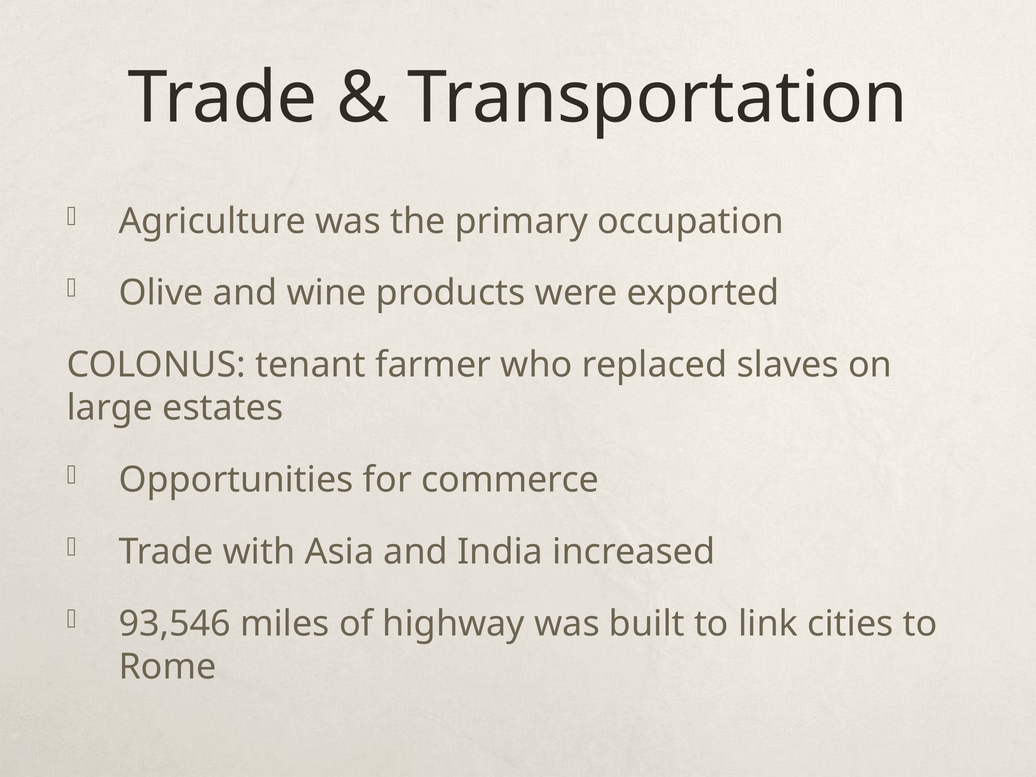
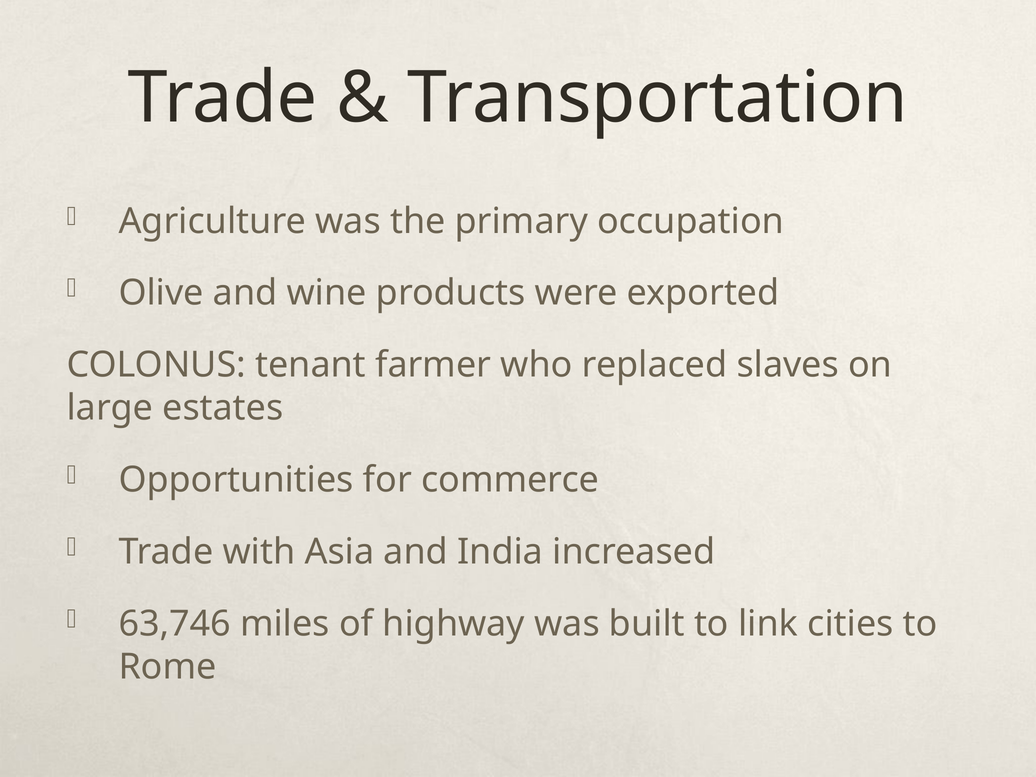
93,546: 93,546 -> 63,746
